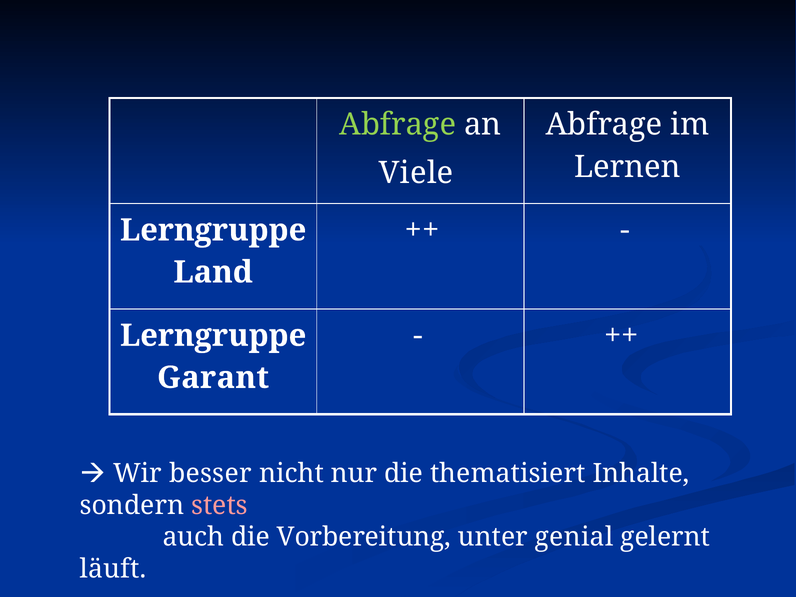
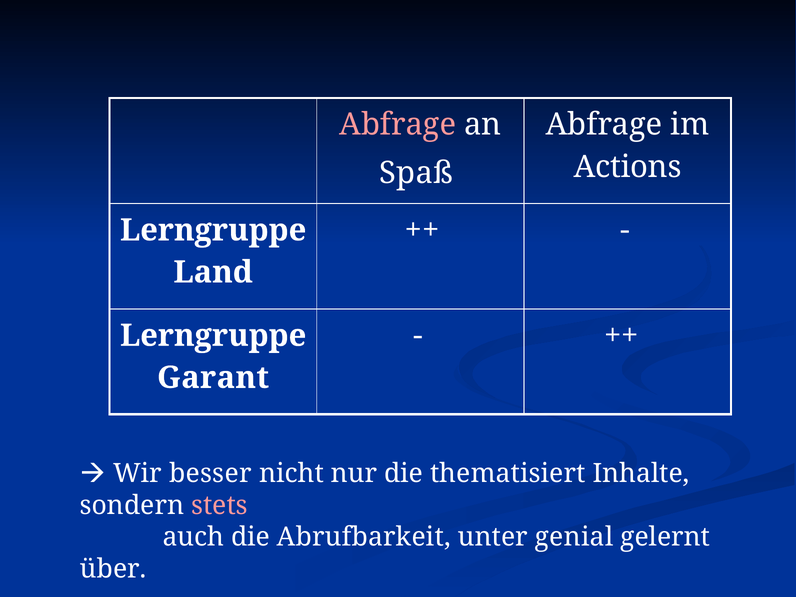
Abfrage at (398, 125) colour: light green -> pink
Lernen: Lernen -> Actions
Viele: Viele -> Spaß
Vorbereitung: Vorbereitung -> Abrufbarkeit
läuft: läuft -> über
